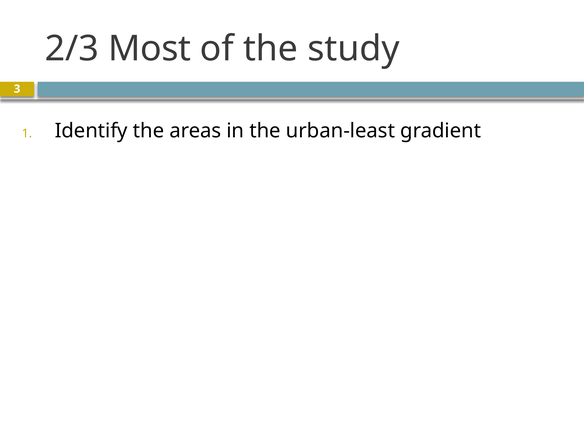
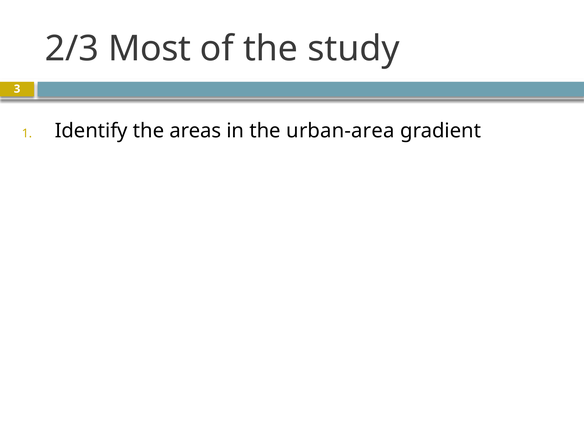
urban-least: urban-least -> urban-area
